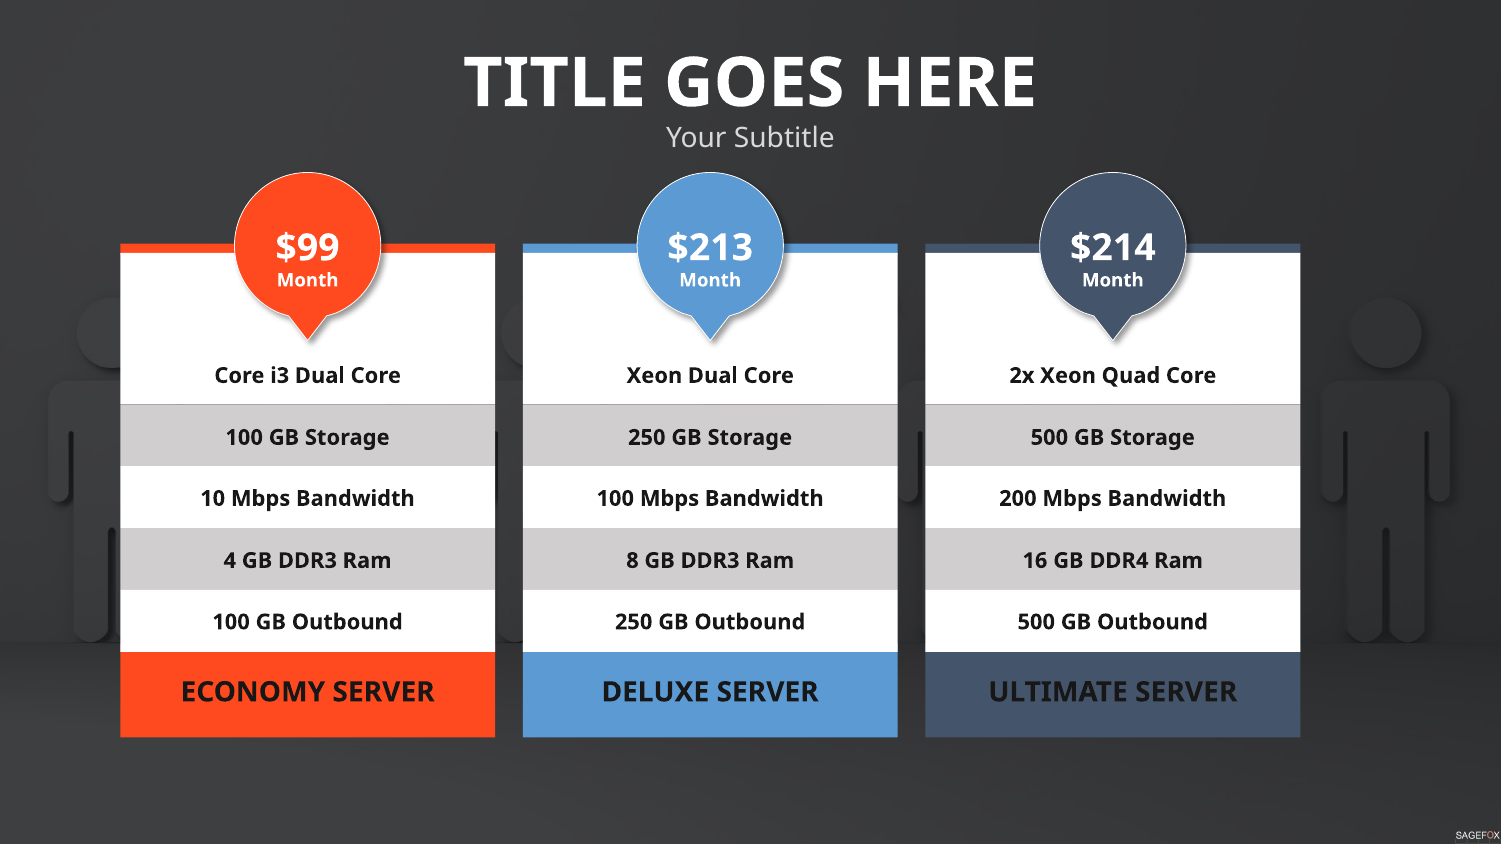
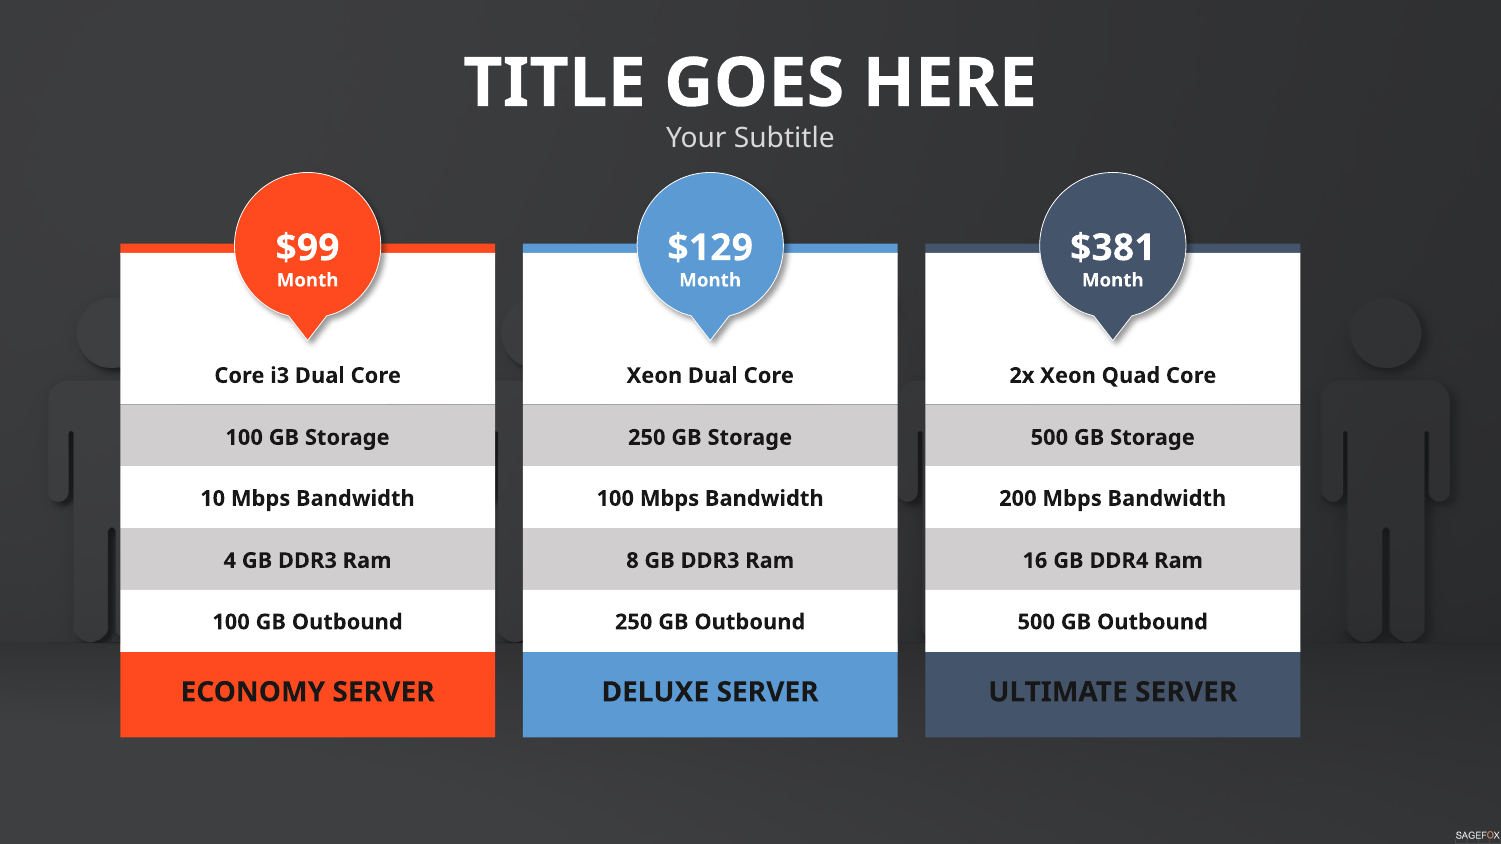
$213: $213 -> $129
$214: $214 -> $381
